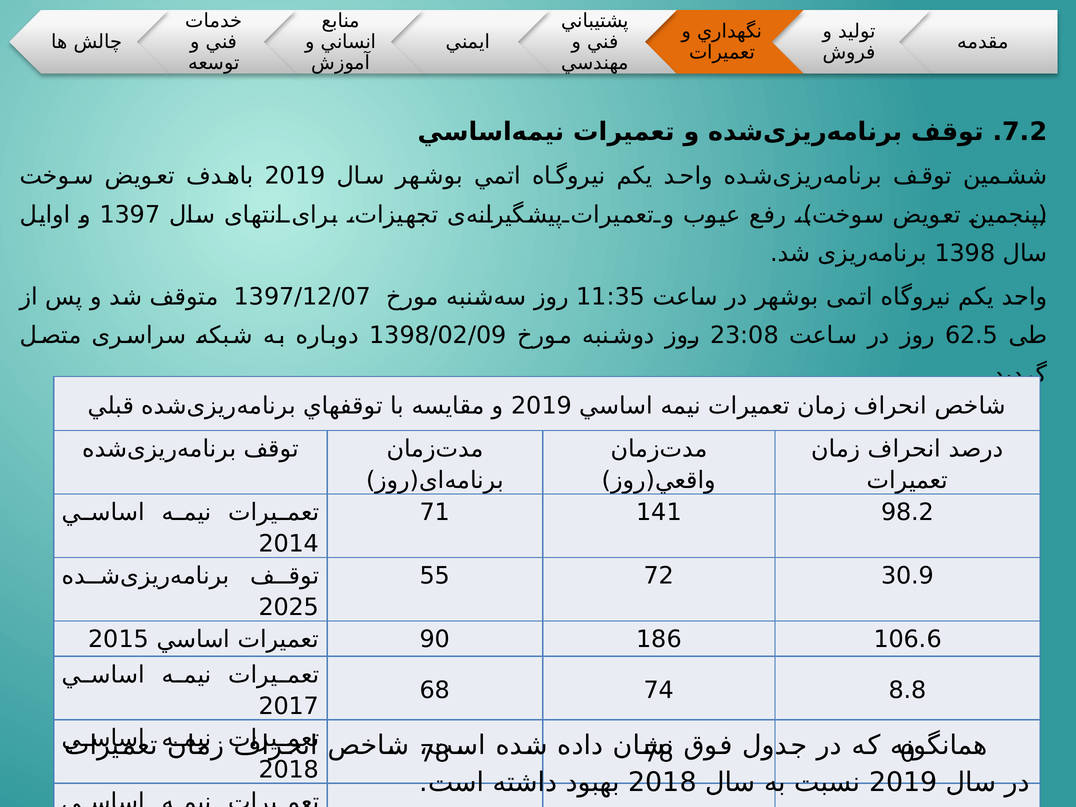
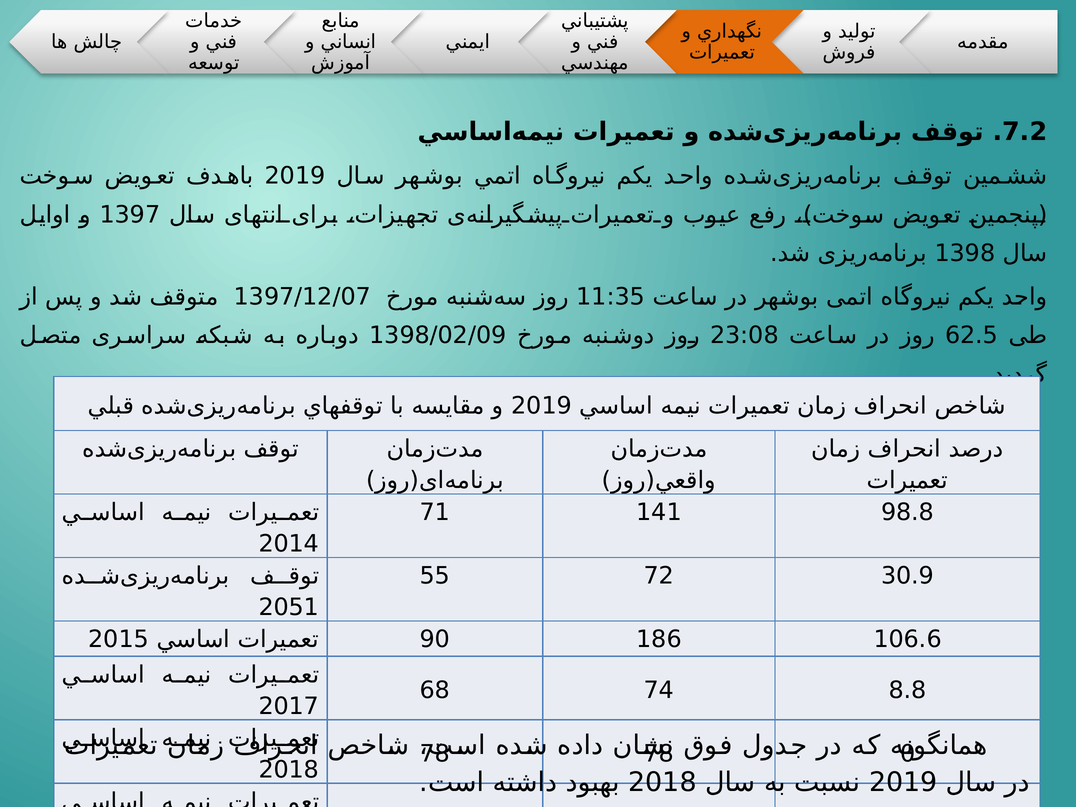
98.2: 98.2 -> 98.8
2025: 2025 -> 2051
